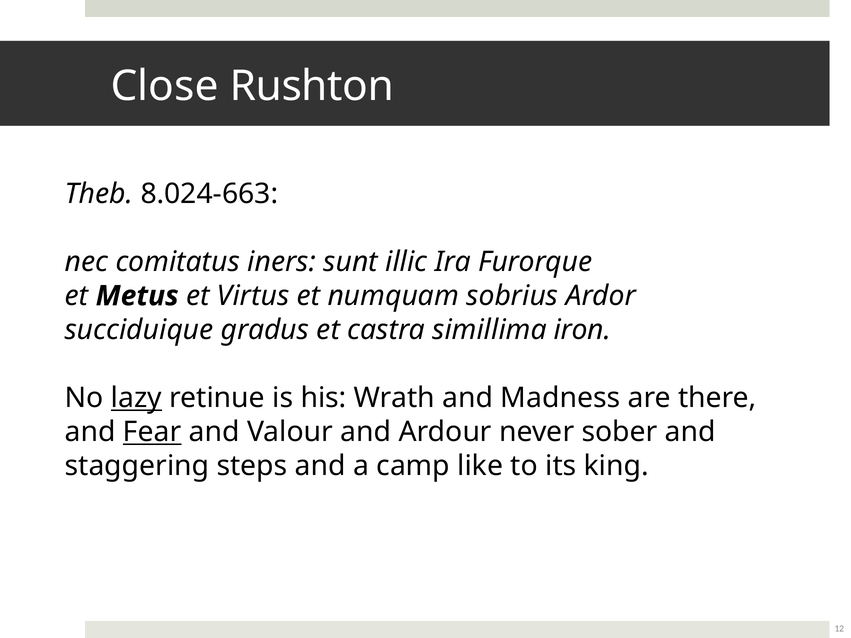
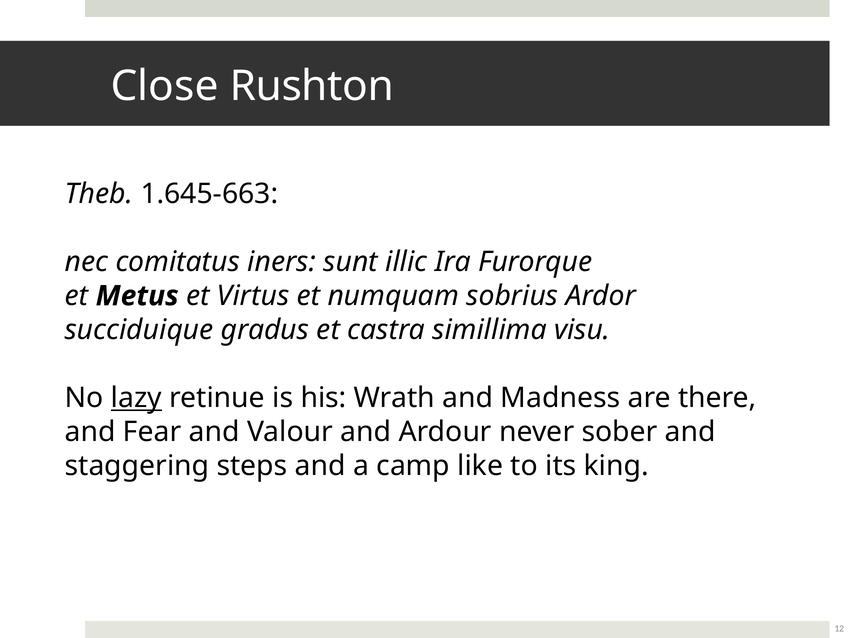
8.024-663: 8.024-663 -> 1.645-663
iron: iron -> visu
Fear underline: present -> none
